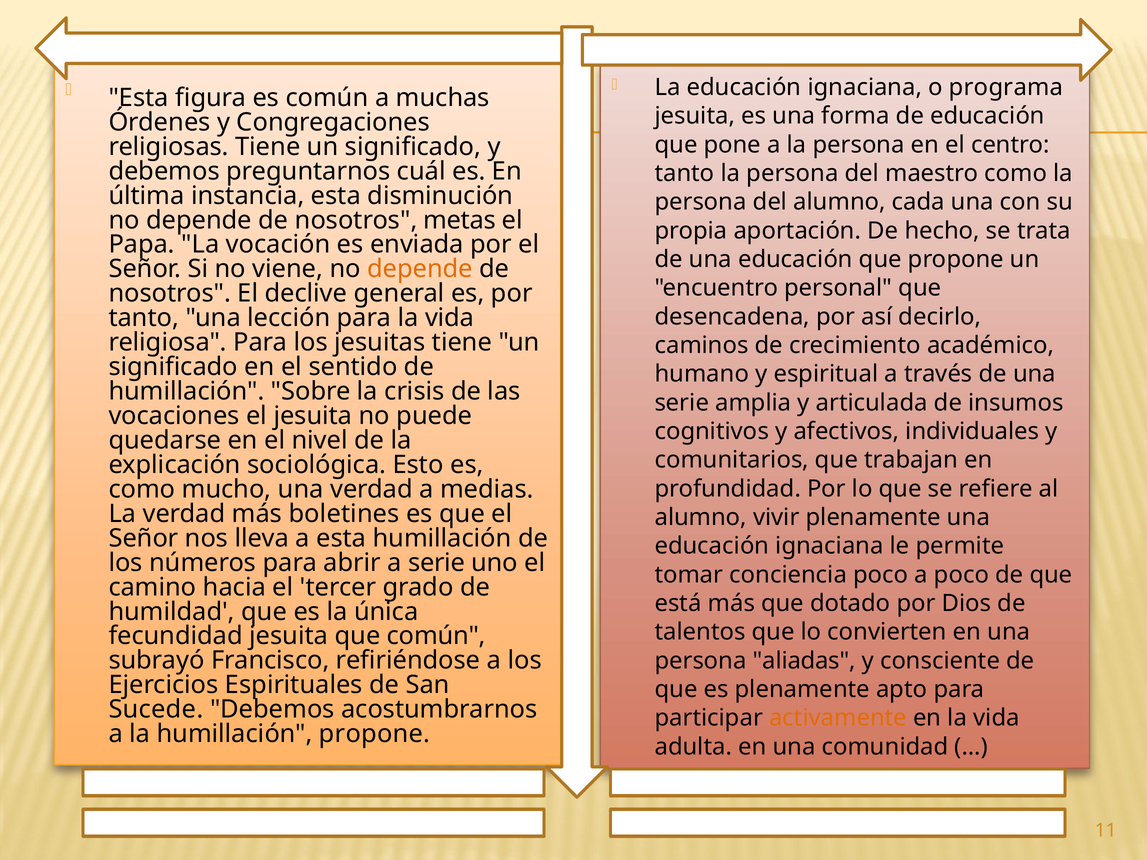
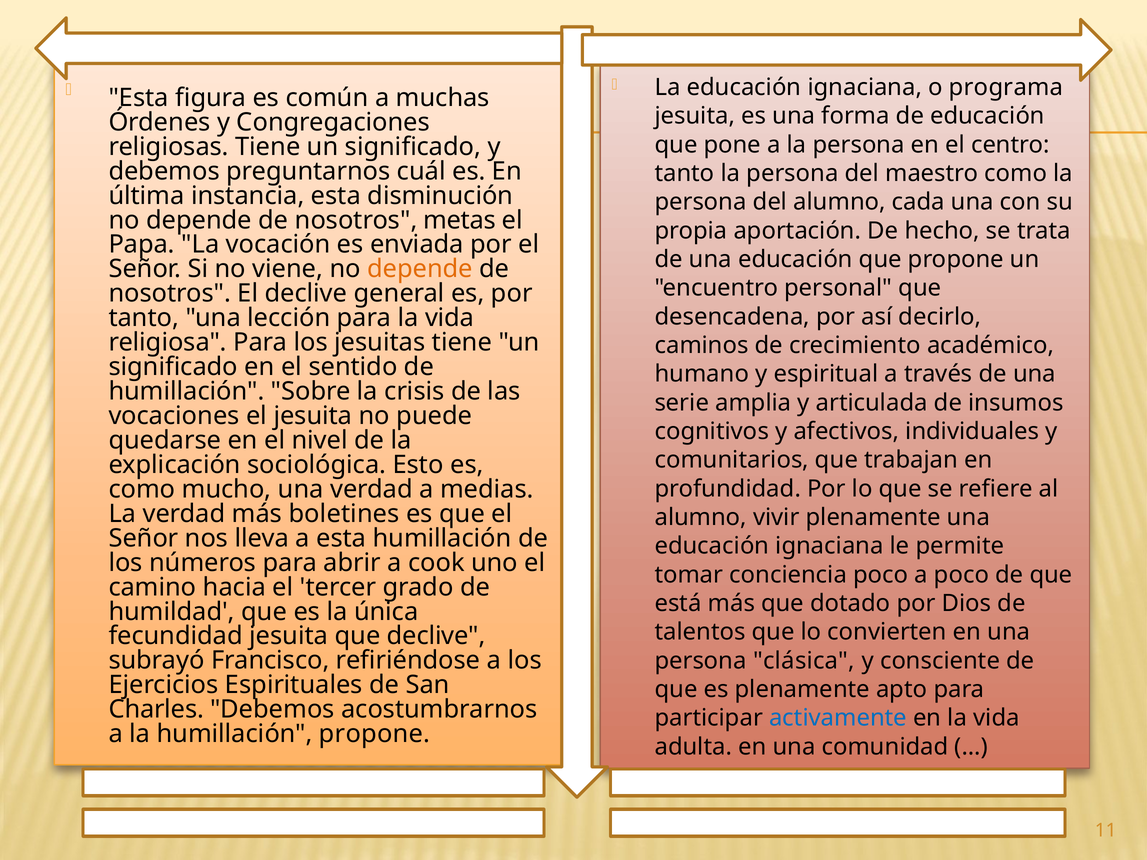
a serie: serie -> cook
que común: común -> declive
aliadas: aliadas -> clásica
Sucede: Sucede -> Charles
activamente colour: orange -> blue
